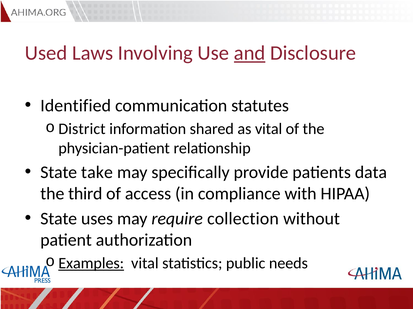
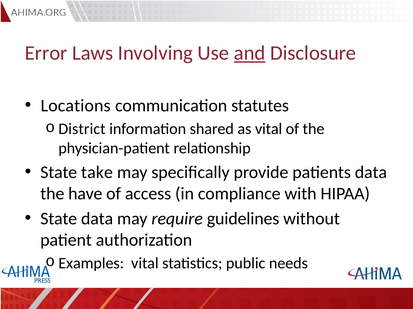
Used: Used -> Error
Identified: Identified -> Locations
third: third -> have
State uses: uses -> data
collection: collection -> guidelines
Examples underline: present -> none
